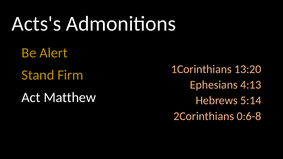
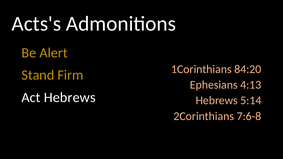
13:20: 13:20 -> 84:20
Act Matthew: Matthew -> Hebrews
0:6-8: 0:6-8 -> 7:6-8
